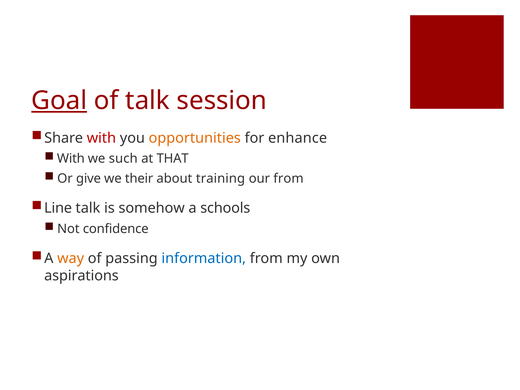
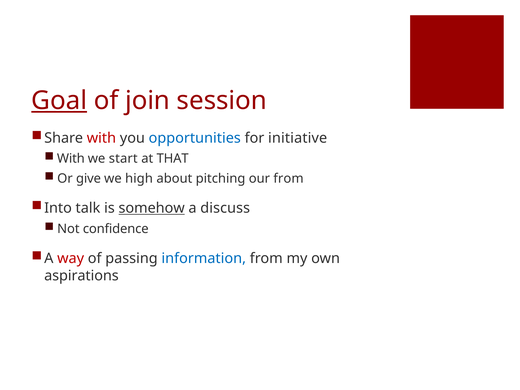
of talk: talk -> join
opportunities colour: orange -> blue
enhance: enhance -> initiative
such: such -> start
their: their -> high
training: training -> pitching
Line: Line -> Into
somehow underline: none -> present
schools: schools -> discuss
way colour: orange -> red
